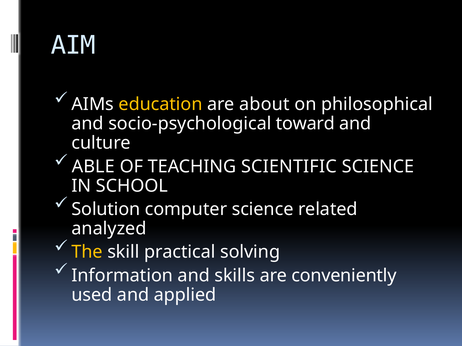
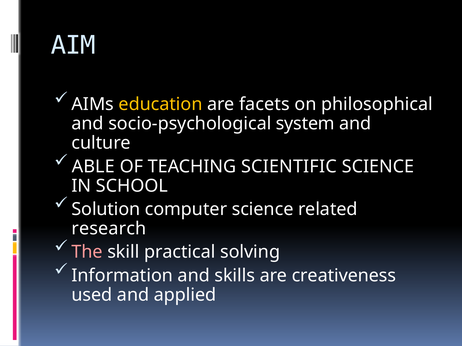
about: about -> facets
toward: toward -> system
analyzed: analyzed -> research
The colour: yellow -> pink
conveniently: conveniently -> creativeness
